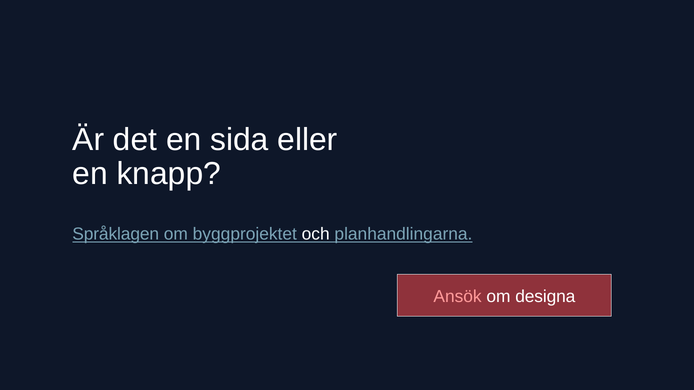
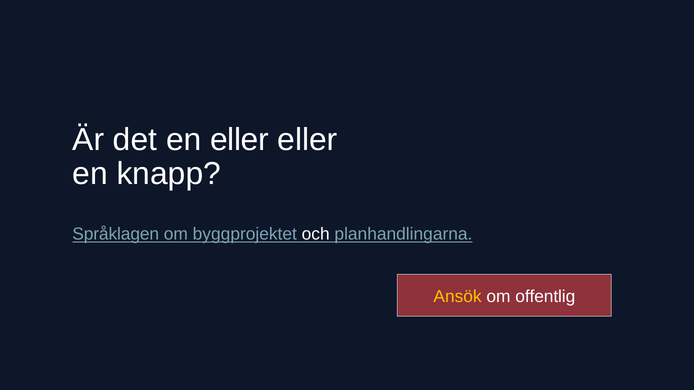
en sida: sida -> eller
Ansök colour: pink -> yellow
designa: designa -> offentlig
